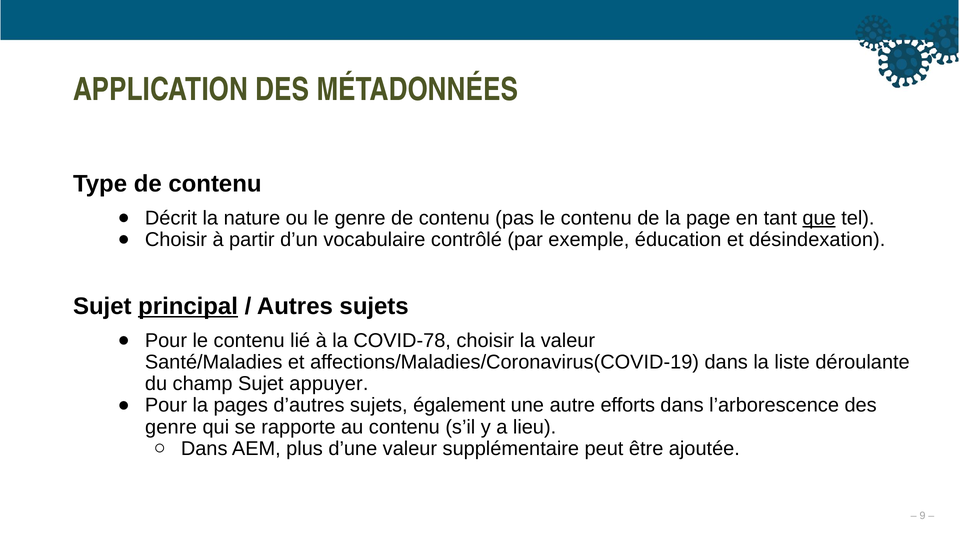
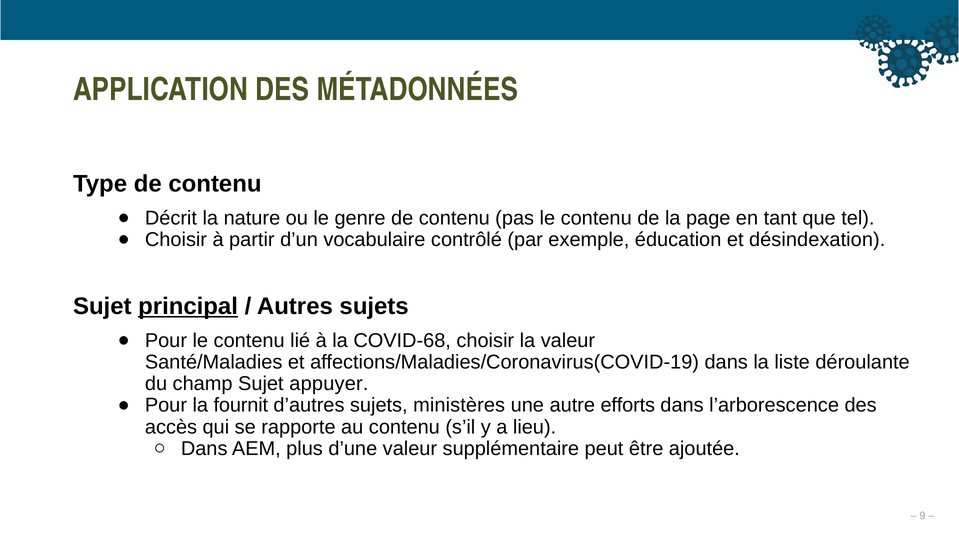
que underline: present -> none
COVID-78: COVID-78 -> COVID-68
pages: pages -> fournit
également: également -> ministères
genre at (171, 427): genre -> accès
